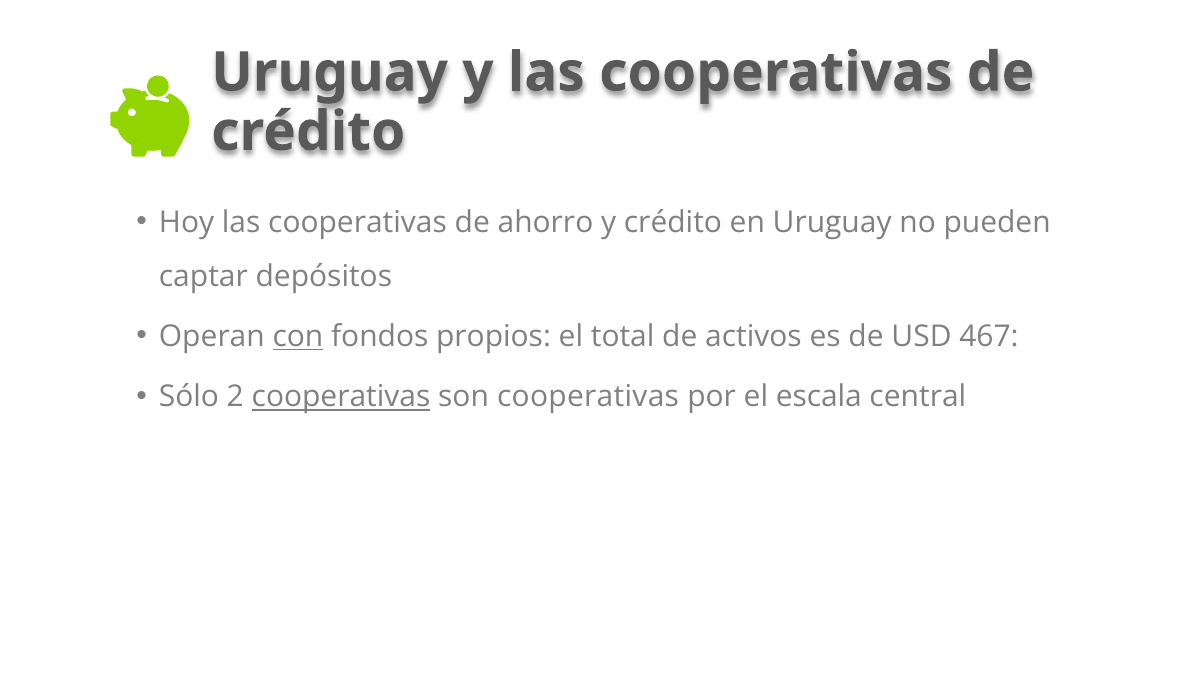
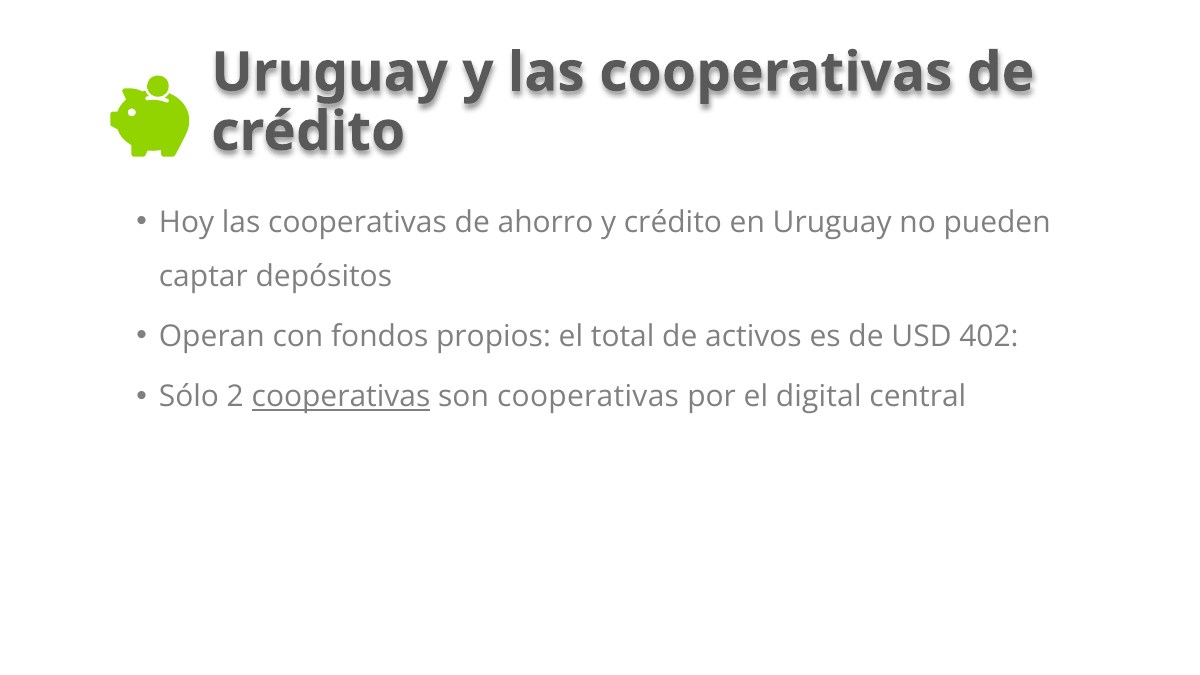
con underline: present -> none
467: 467 -> 402
escala: escala -> digital
